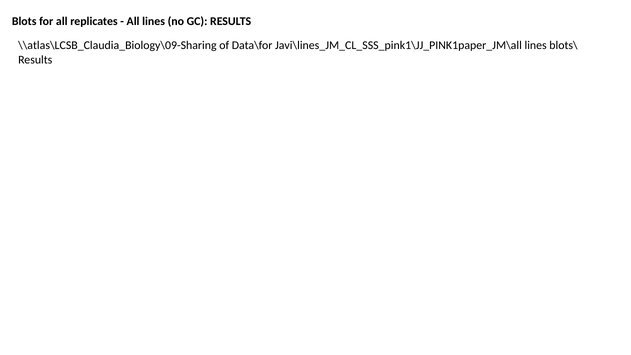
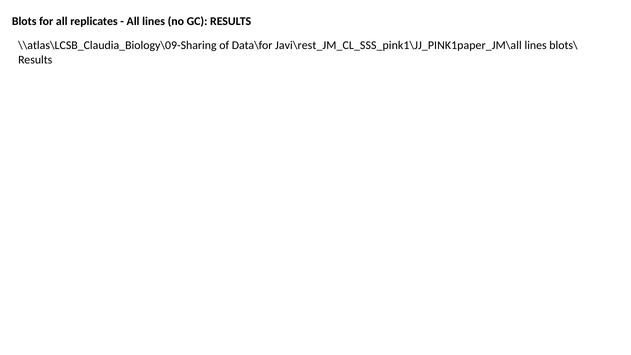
Javi\lines_JM_CL_SSS_pink1\JJ_PINK1paper_JM\all: Javi\lines_JM_CL_SSS_pink1\JJ_PINK1paper_JM\all -> Javi\rest_JM_CL_SSS_pink1\JJ_PINK1paper_JM\all
